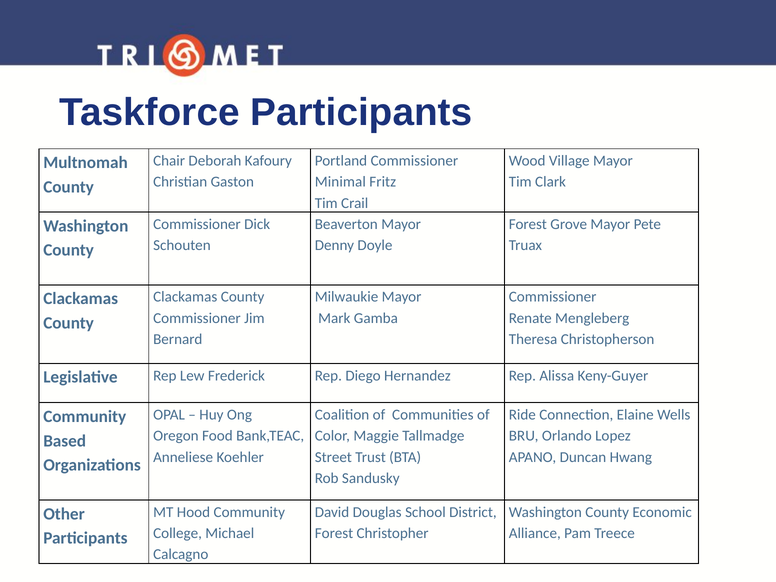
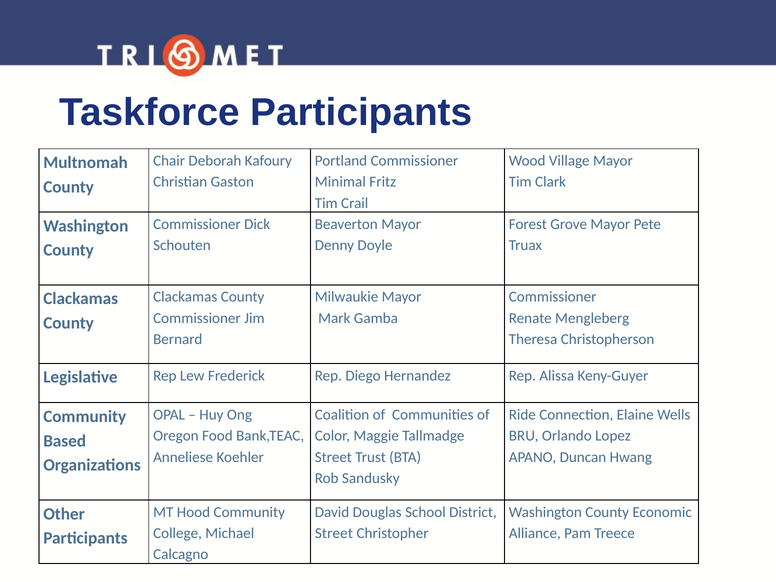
Forest at (334, 533): Forest -> Street
